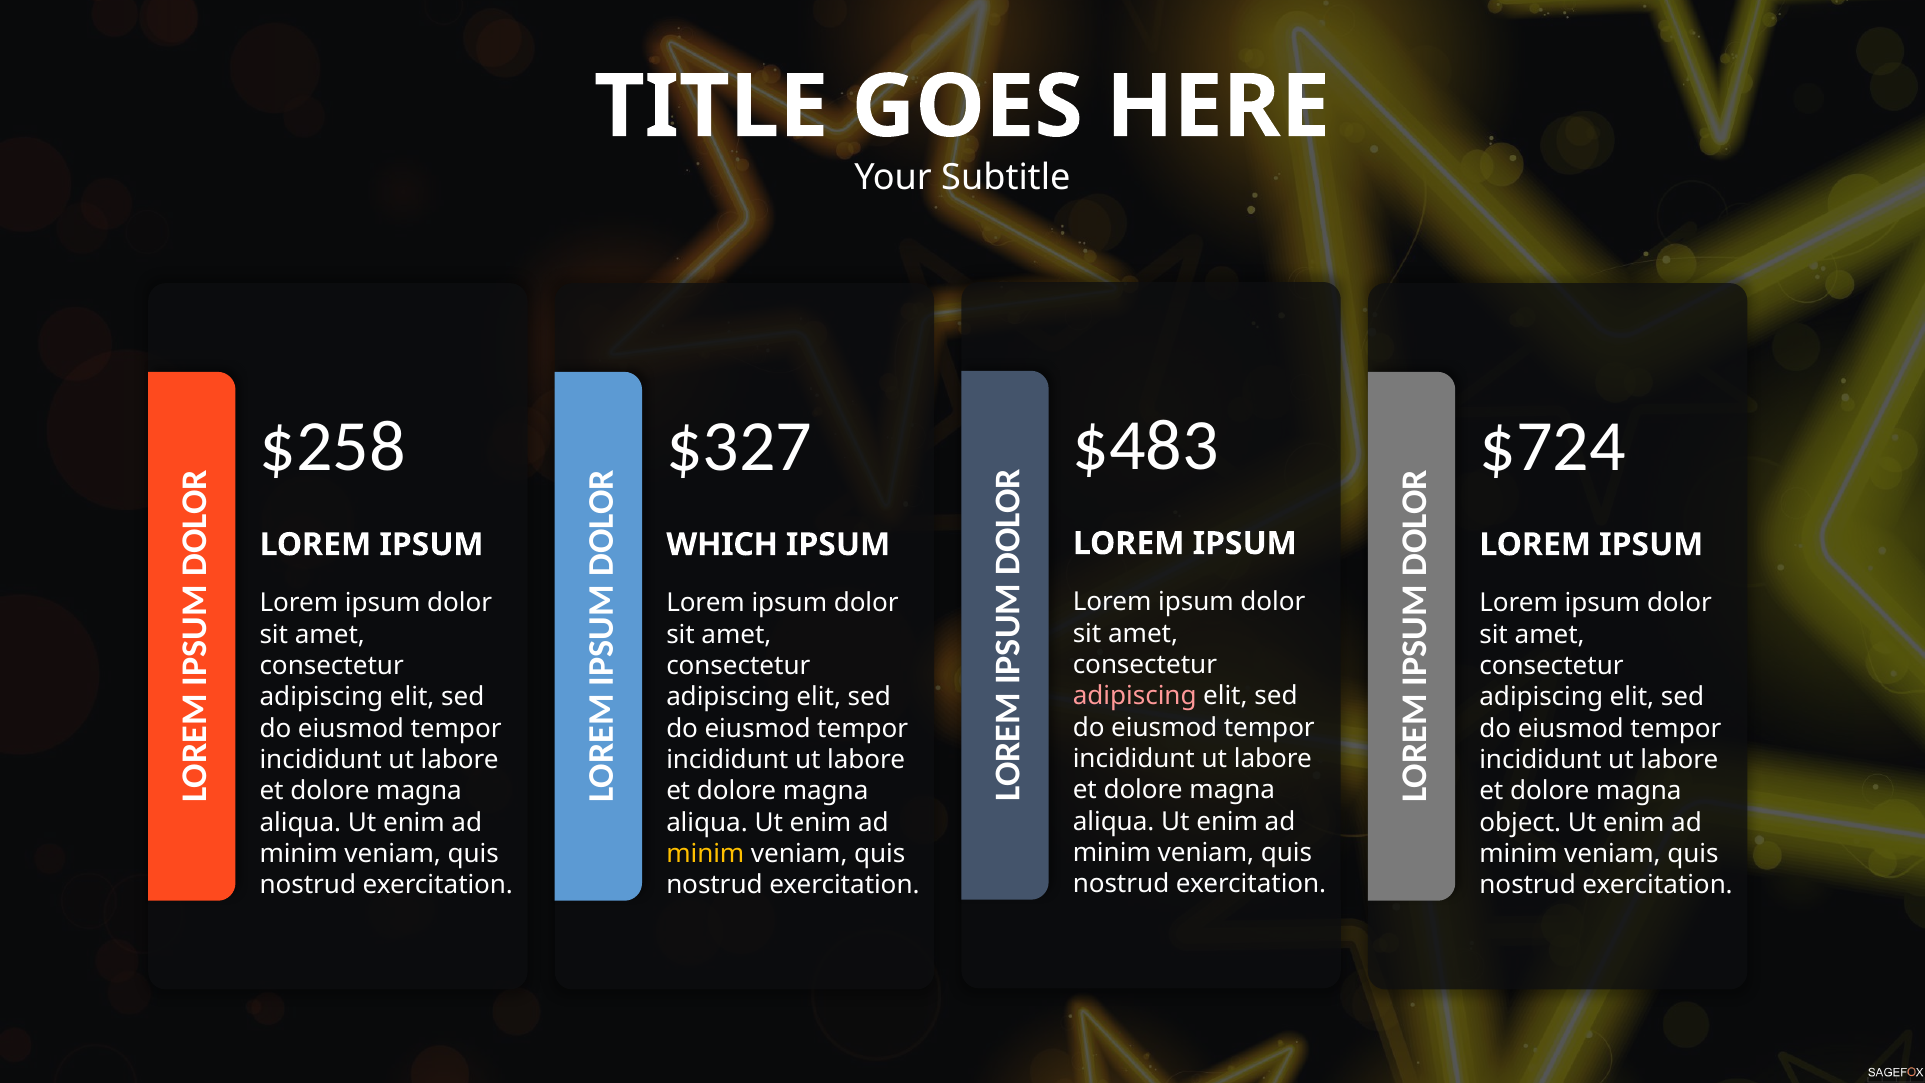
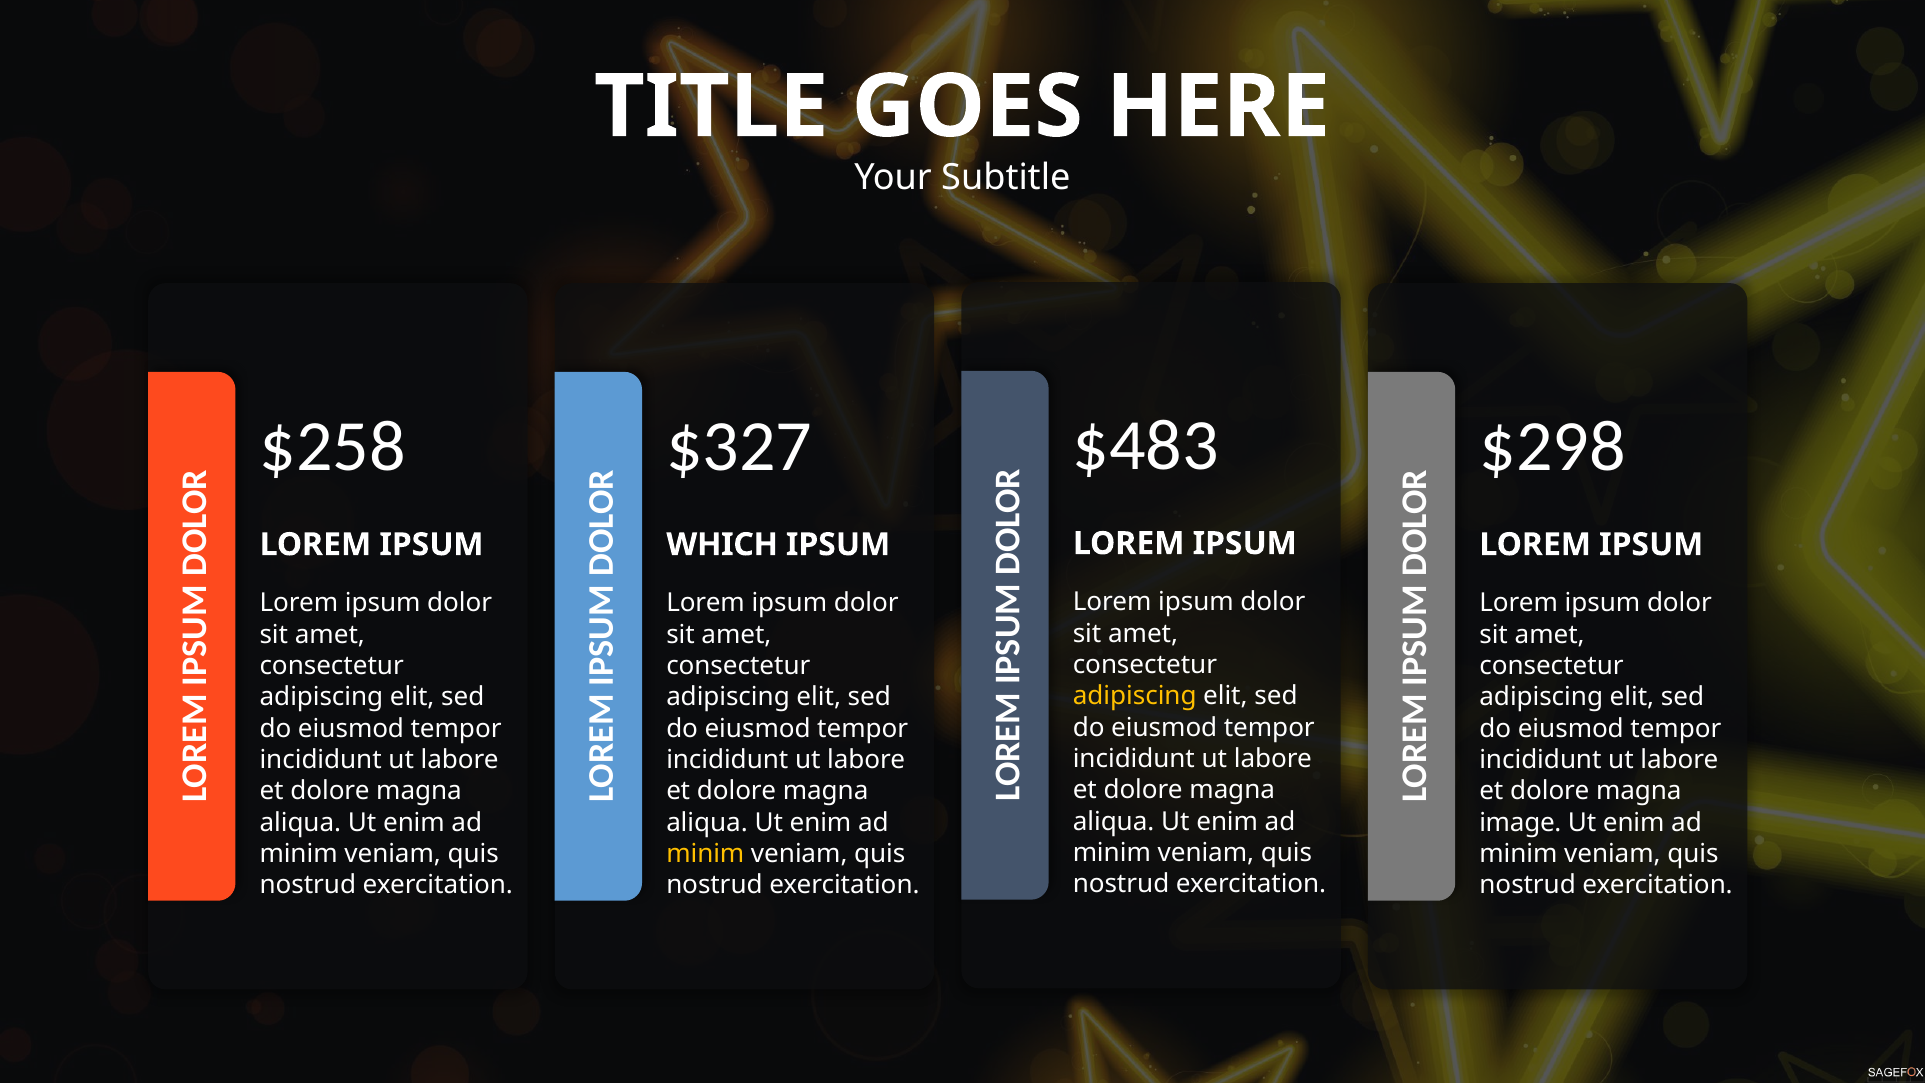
$724: $724 -> $298
adipiscing at (1135, 696) colour: pink -> yellow
object: object -> image
